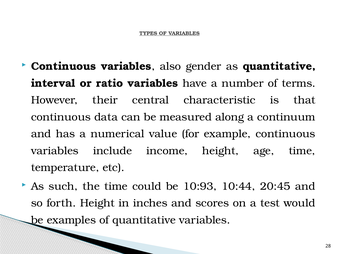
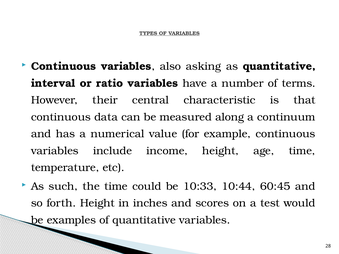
gender: gender -> asking
10:93: 10:93 -> 10:33
20:45: 20:45 -> 60:45
